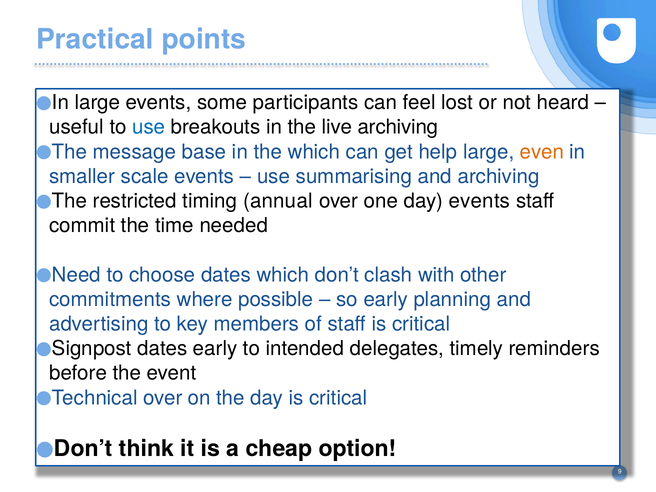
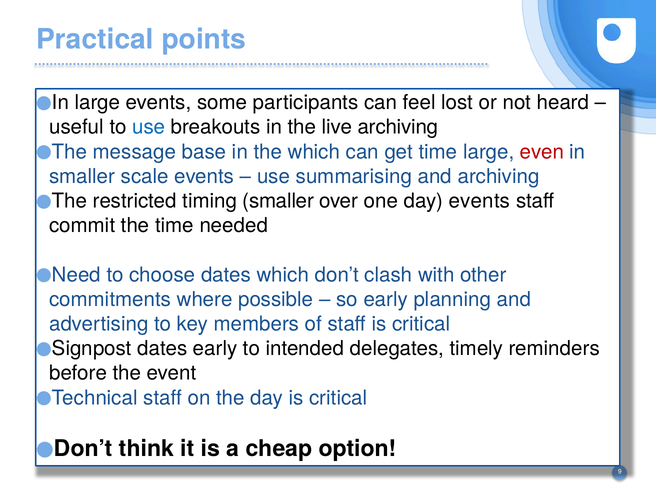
get help: help -> time
even colour: orange -> red
timing annual: annual -> smaller
over at (163, 398): over -> staff
